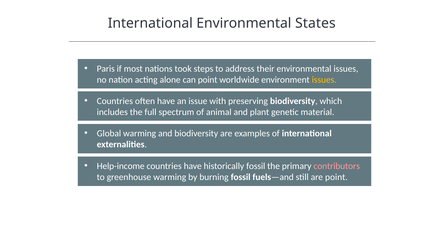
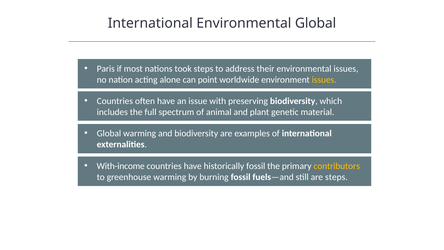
Environmental States: States -> Global
Help-income: Help-income -> With-income
contributors colour: pink -> yellow
are point: point -> steps
